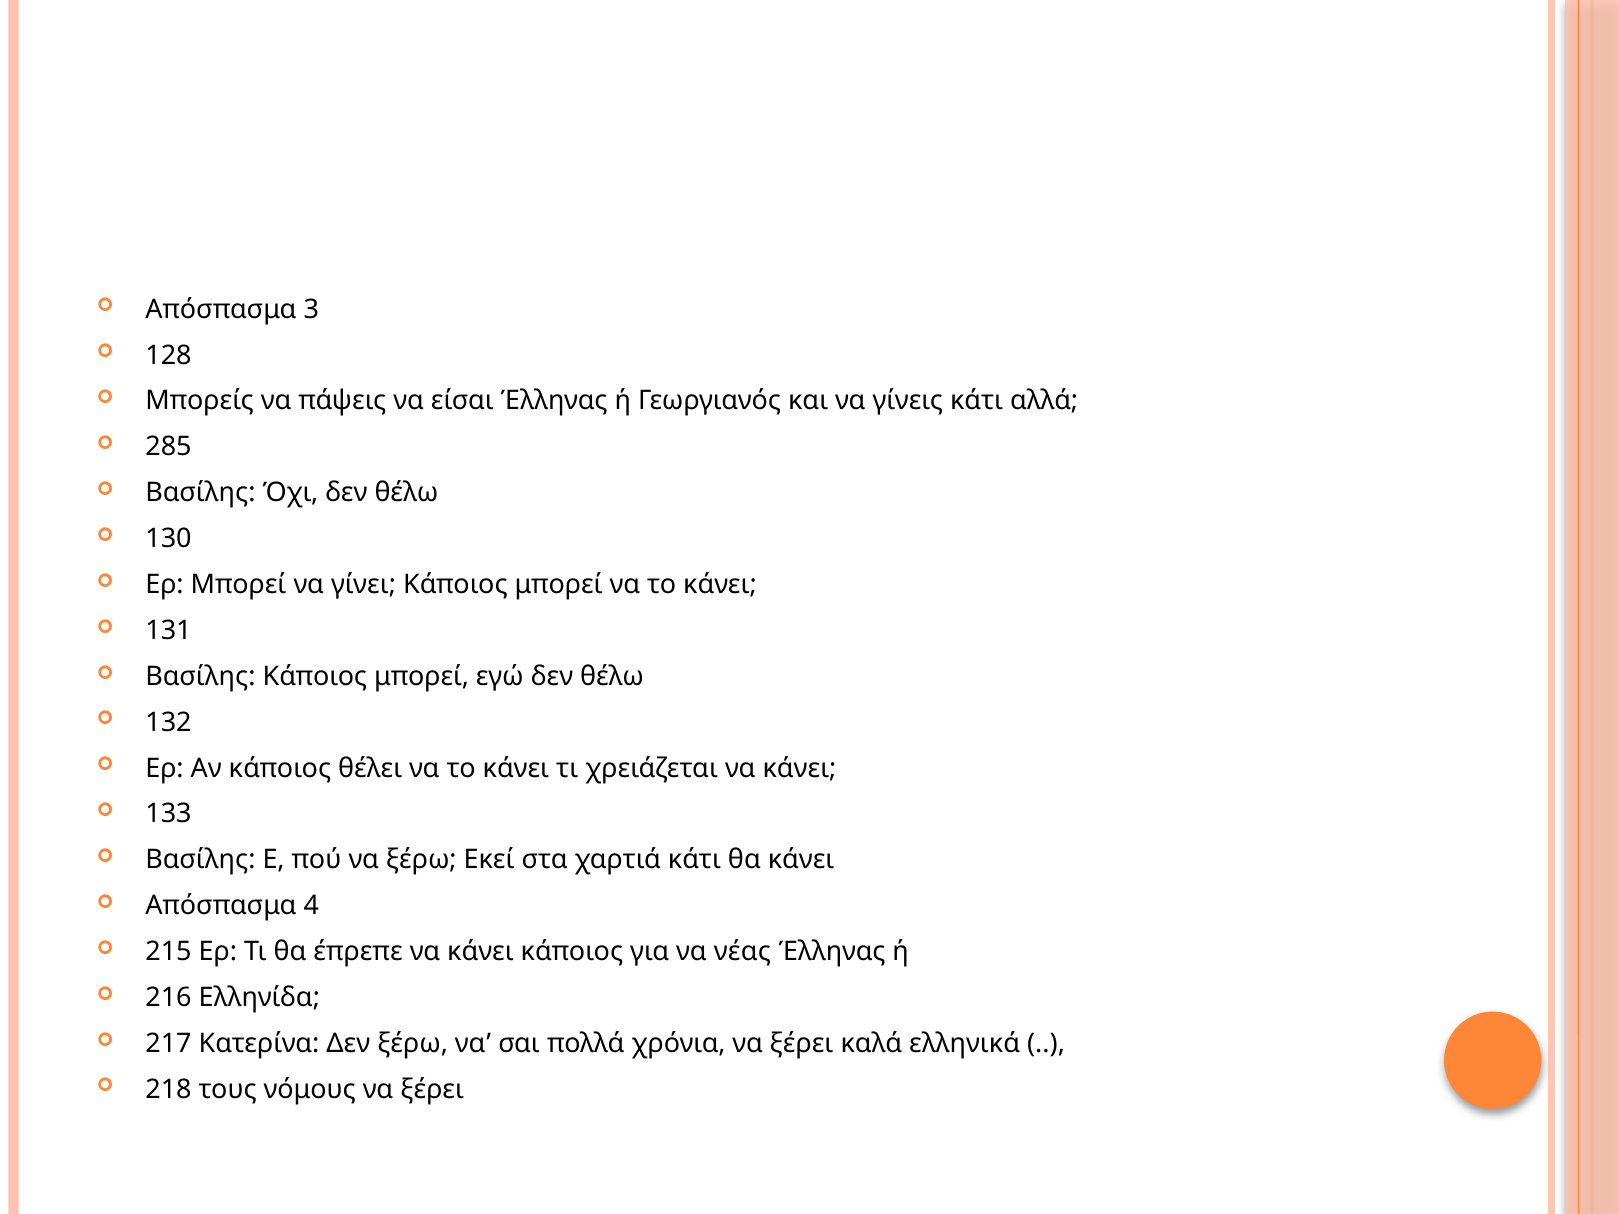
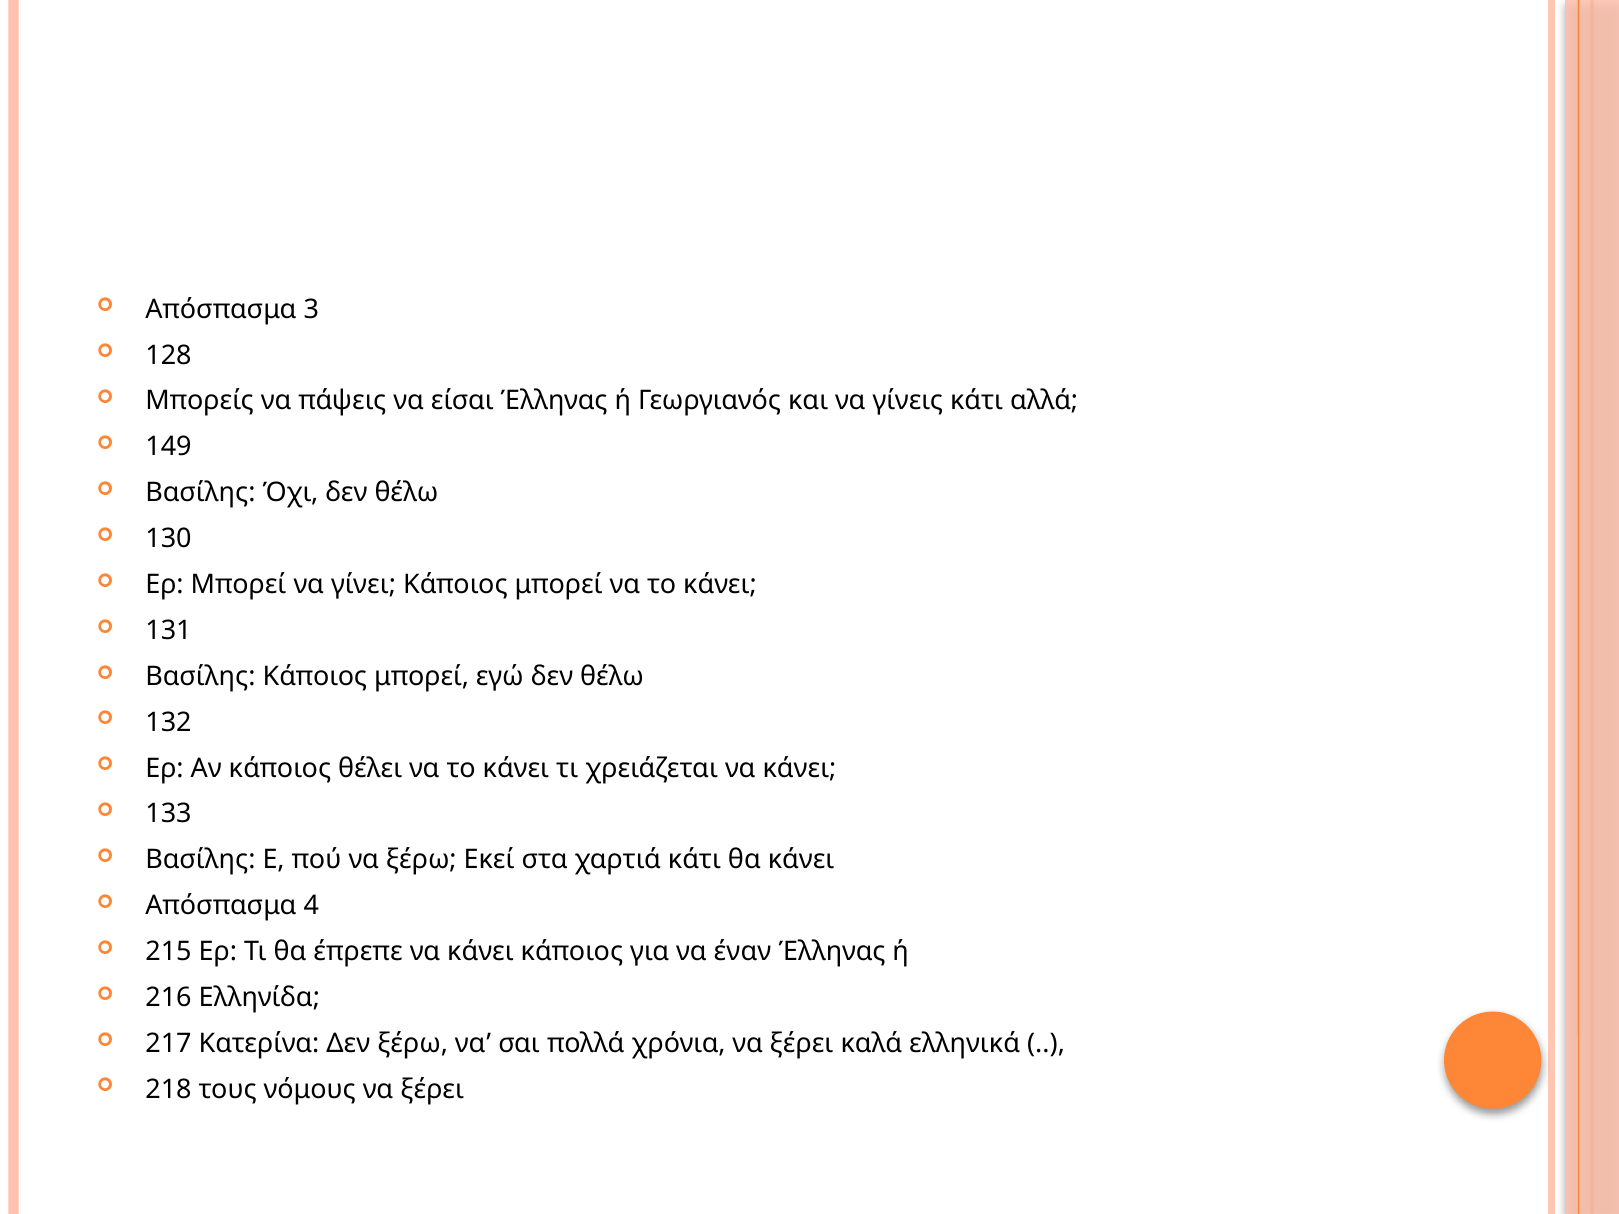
285: 285 -> 149
νέας: νέας -> έναν
